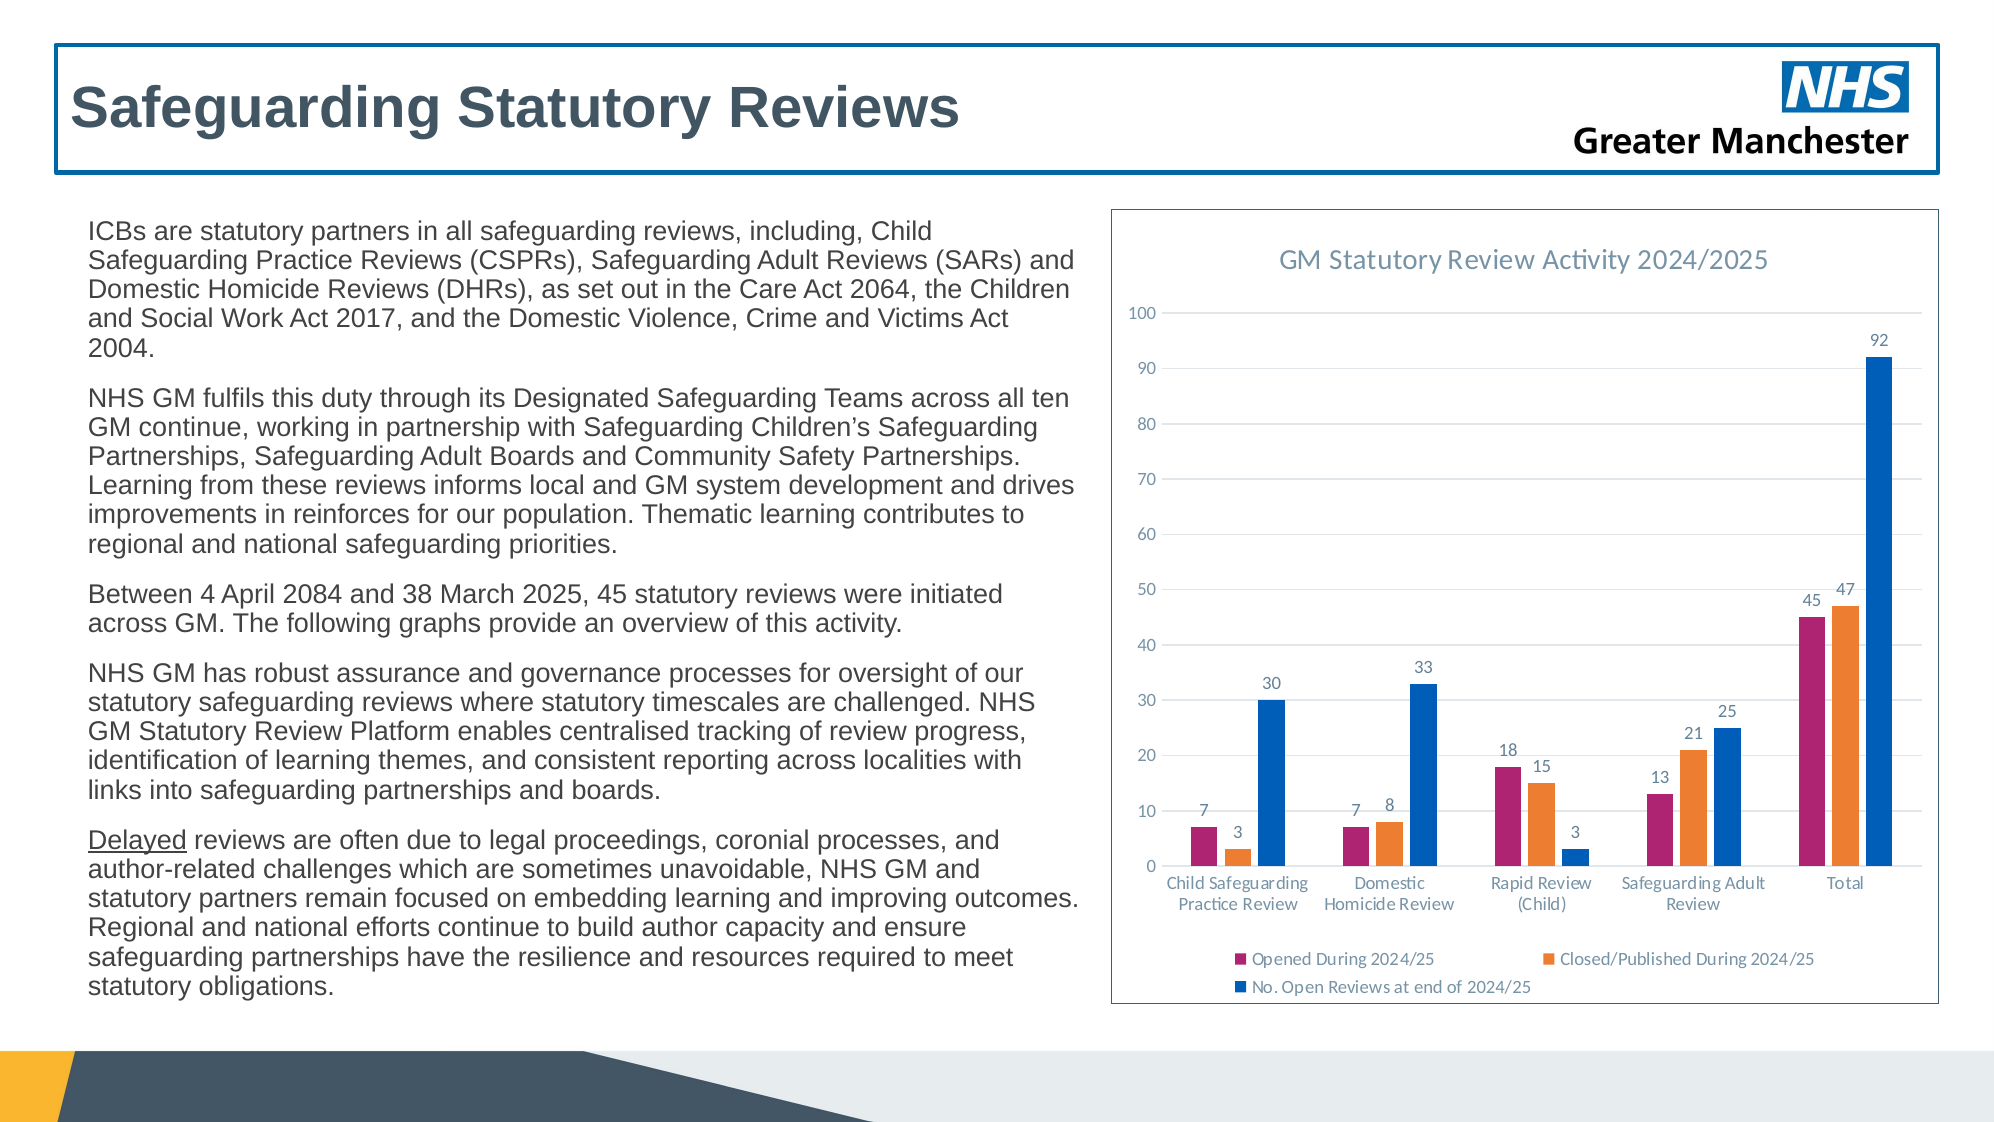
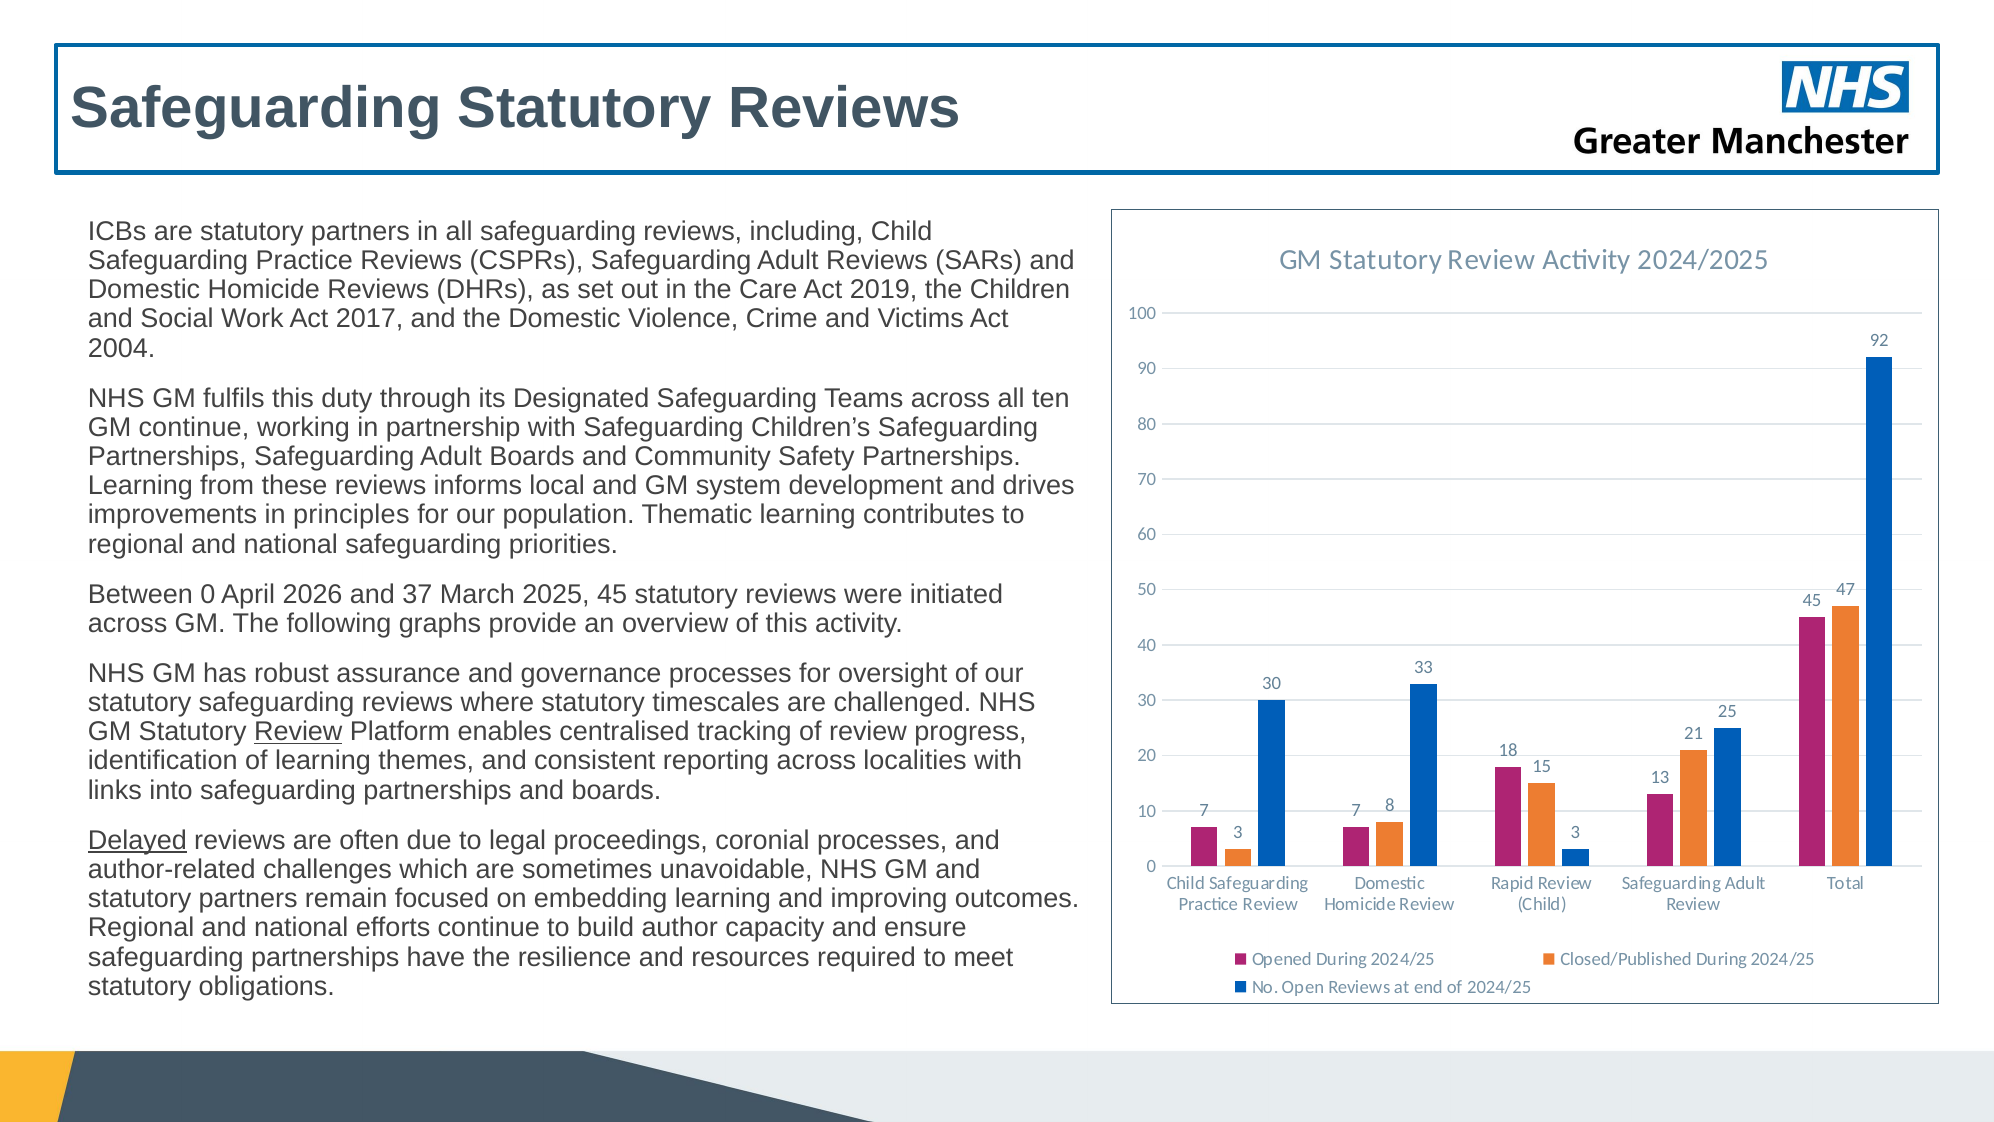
2064: 2064 -> 2019
reinforces: reinforces -> principles
Between 4: 4 -> 0
2084: 2084 -> 2026
38: 38 -> 37
Review at (298, 732) underline: none -> present
